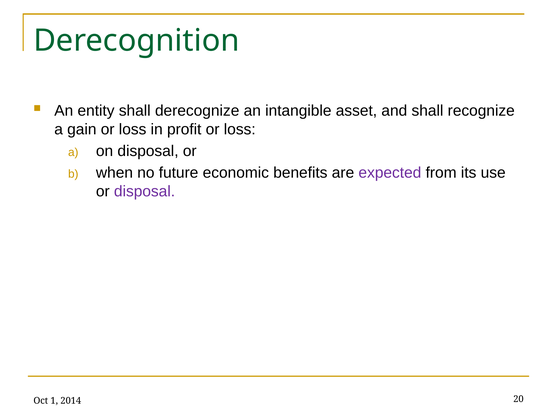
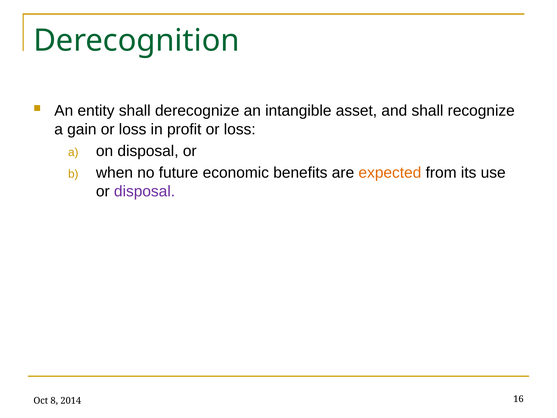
expected colour: purple -> orange
1: 1 -> 8
20: 20 -> 16
